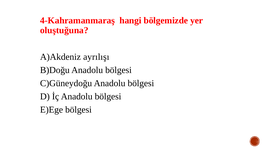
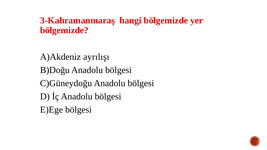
4-Kahramanmaraş: 4-Kahramanmaraş -> 3-Kahramanmaraş
oluştuğuna at (64, 30): oluştuğuna -> bölgemizde
